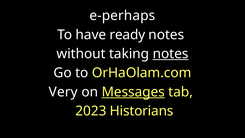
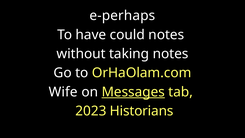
ready: ready -> could
notes at (171, 54) underline: present -> none
Very: Very -> Wife
